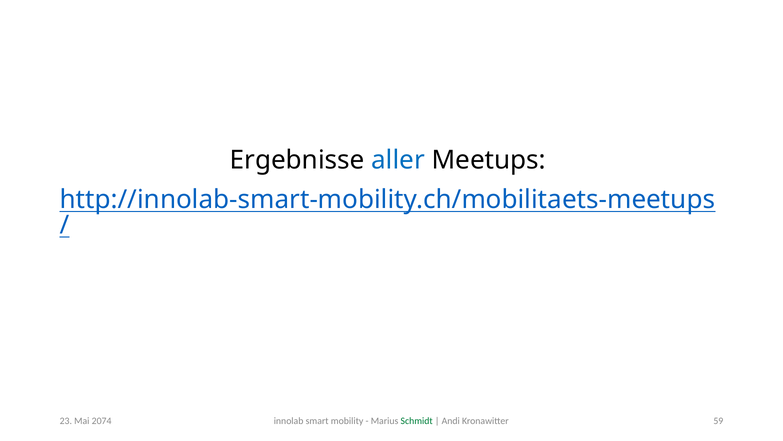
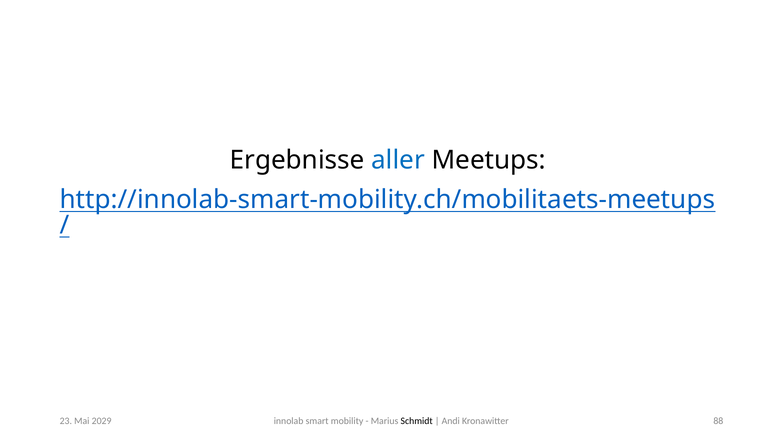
Schmidt colour: green -> black
59: 59 -> 88
2074: 2074 -> 2029
